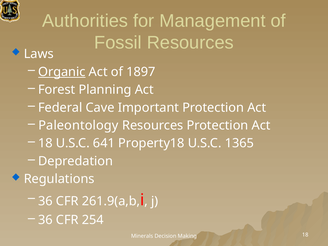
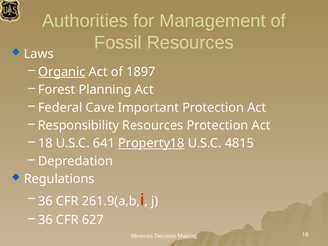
Paleontology: Paleontology -> Responsibility
Property18 underline: none -> present
1365: 1365 -> 4815
254: 254 -> 627
